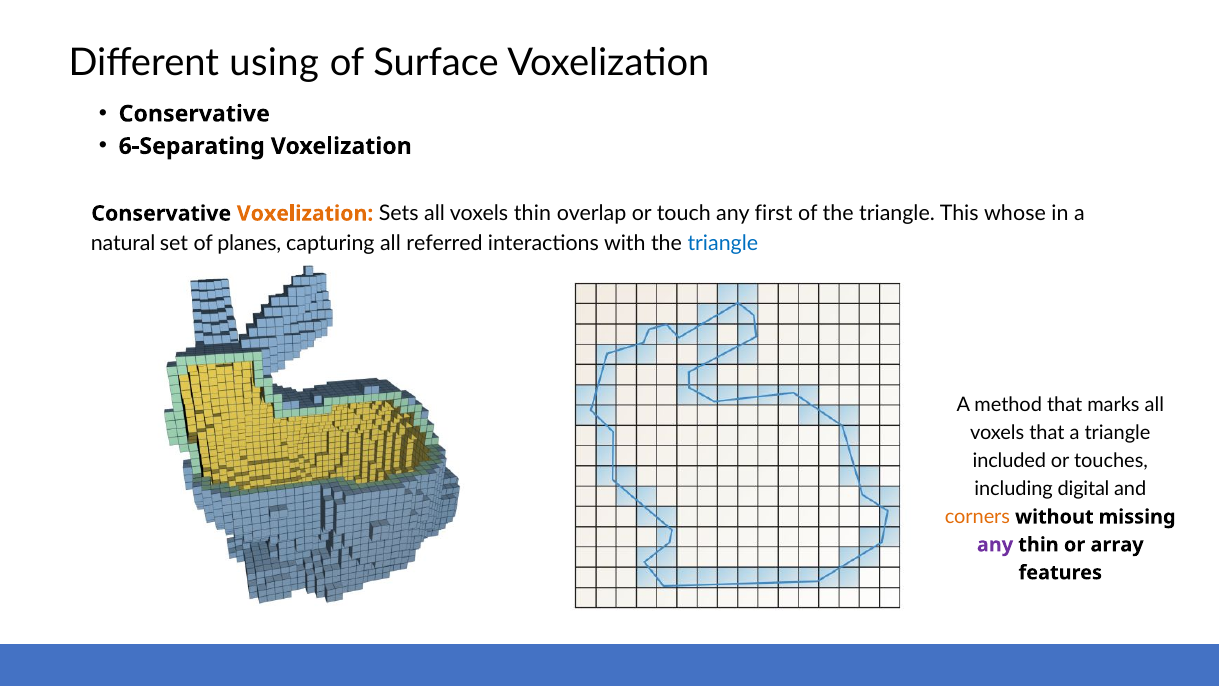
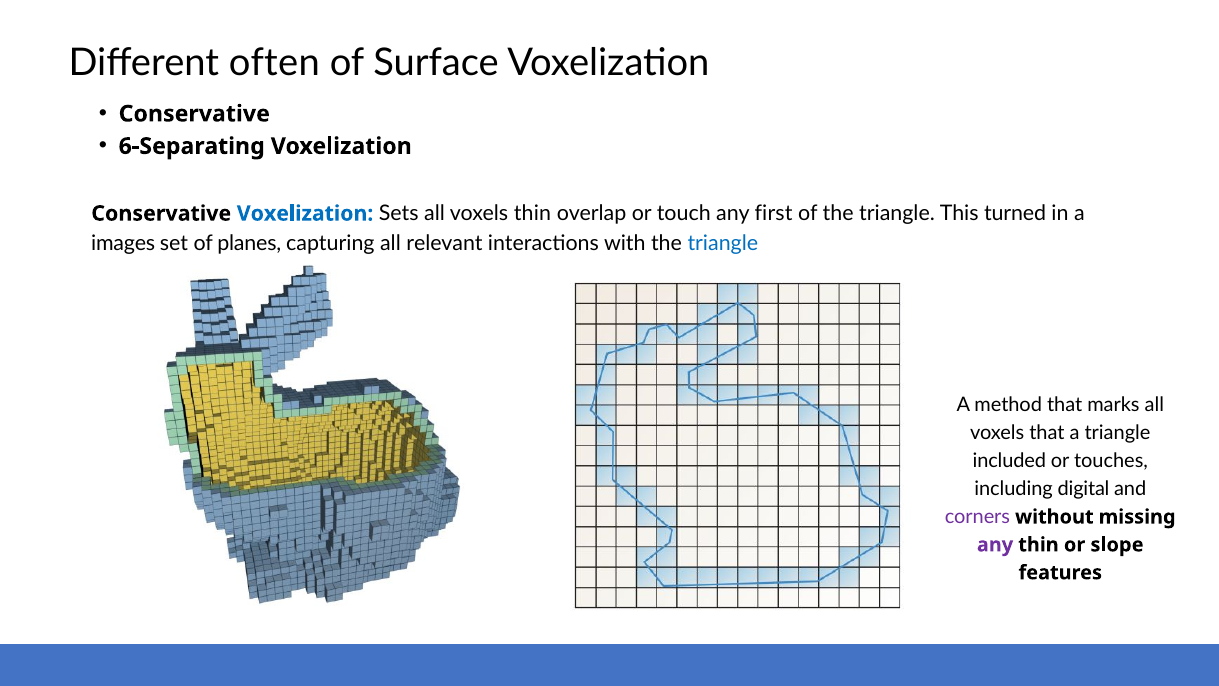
using: using -> often
Voxelization at (305, 213) colour: orange -> blue
whose: whose -> turned
natural: natural -> images
referred: referred -> relevant
corners colour: orange -> purple
array: array -> slope
